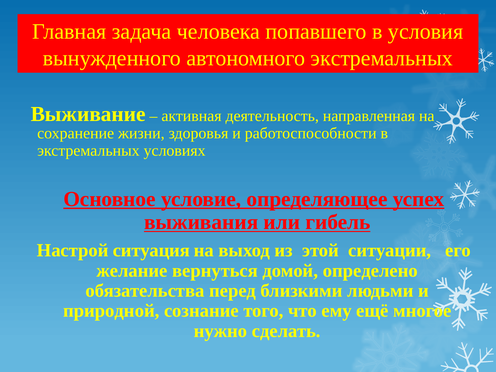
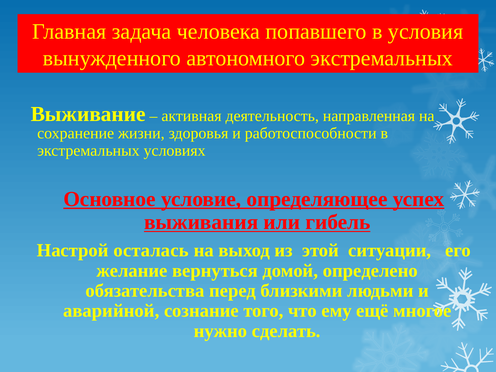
ситуация: ситуация -> осталась
природной: природной -> аварийной
